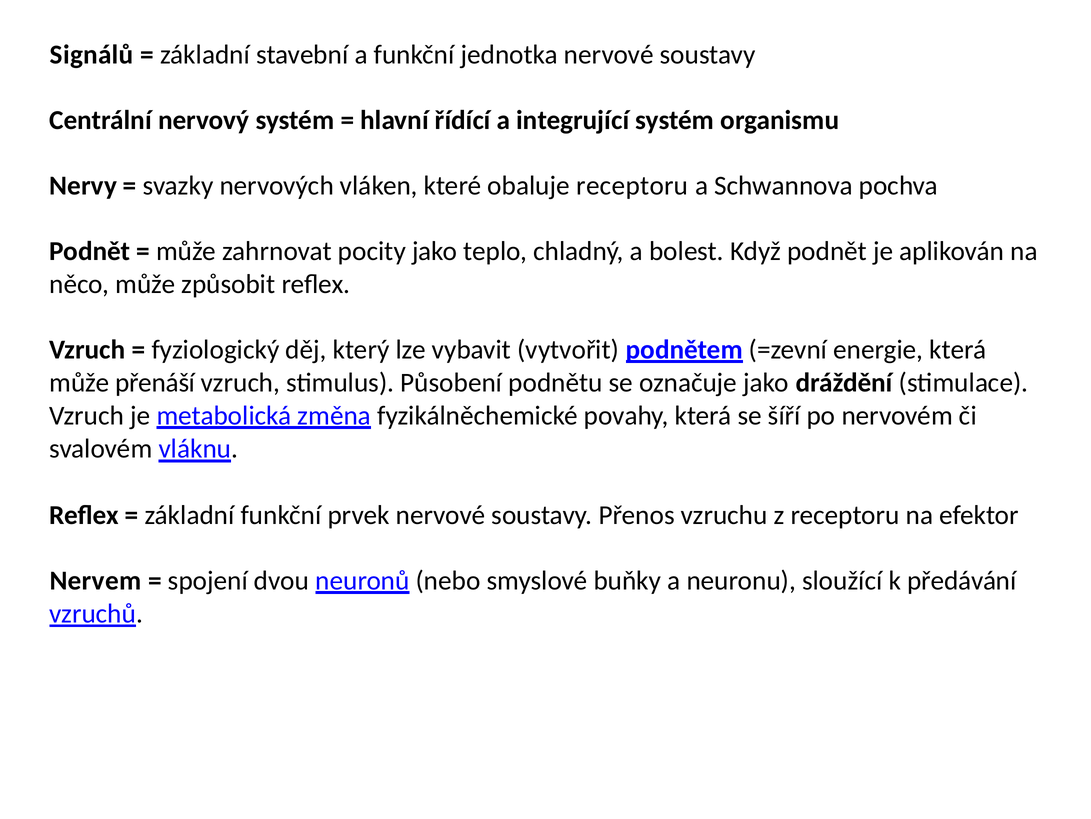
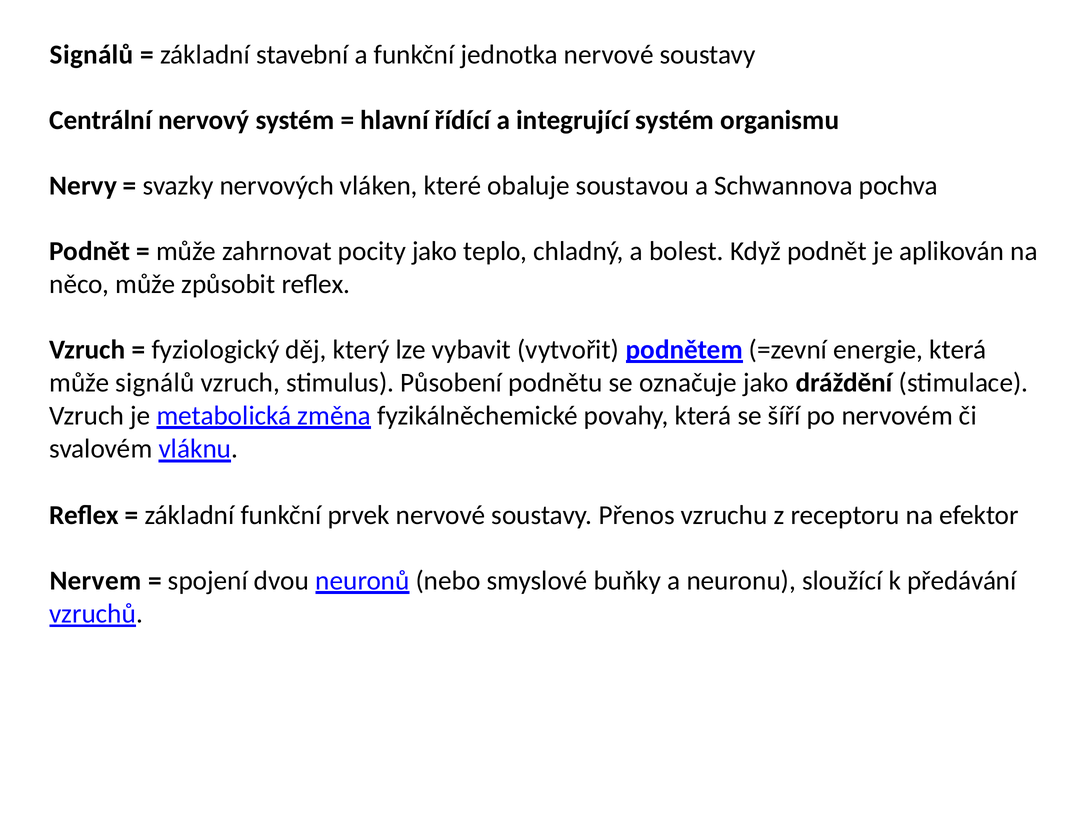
obaluje receptoru: receptoru -> soustavou
může přenáší: přenáší -> signálů
